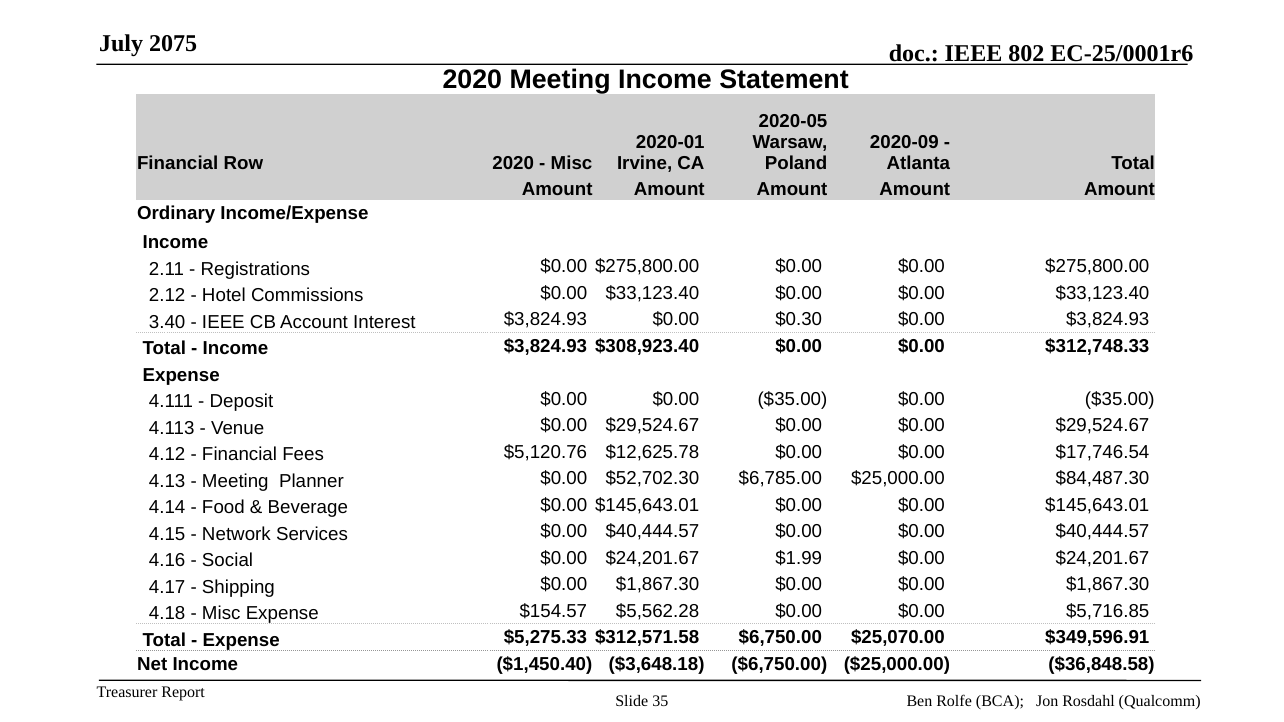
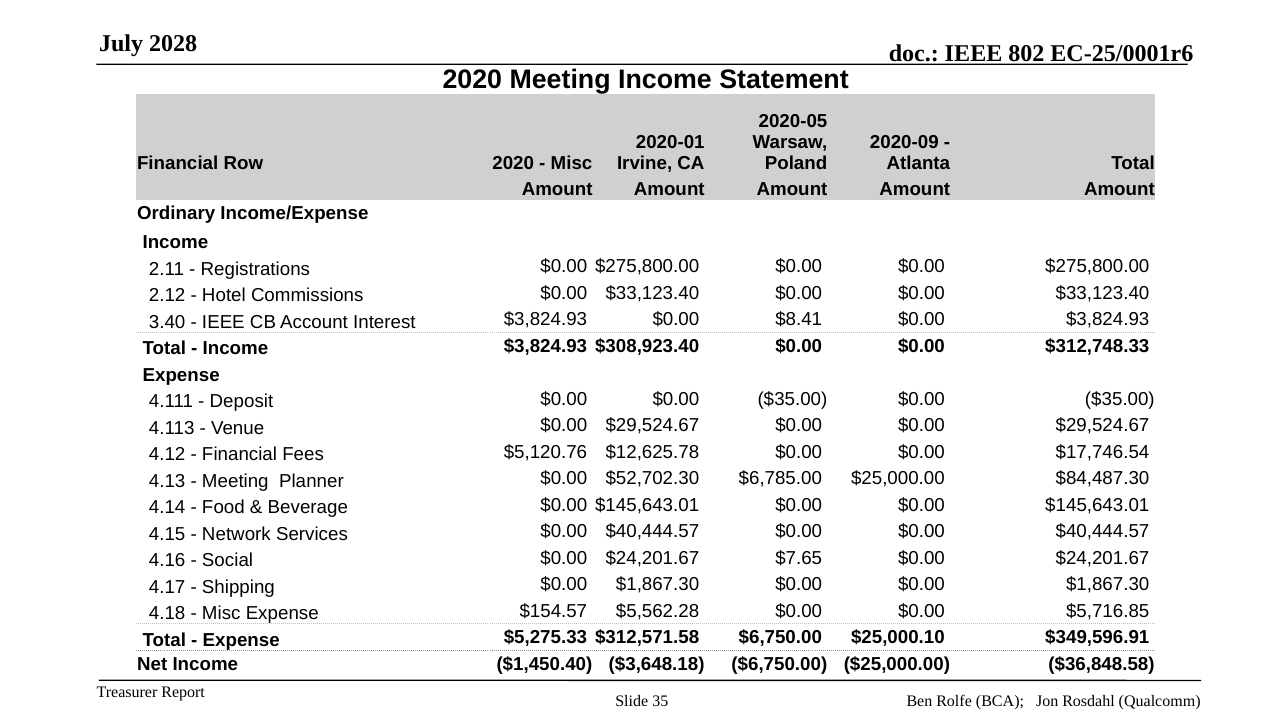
2075: 2075 -> 2028
$0.30: $0.30 -> $8.41
$1.99: $1.99 -> $7.65
$25,070.00: $25,070.00 -> $25,000.10
